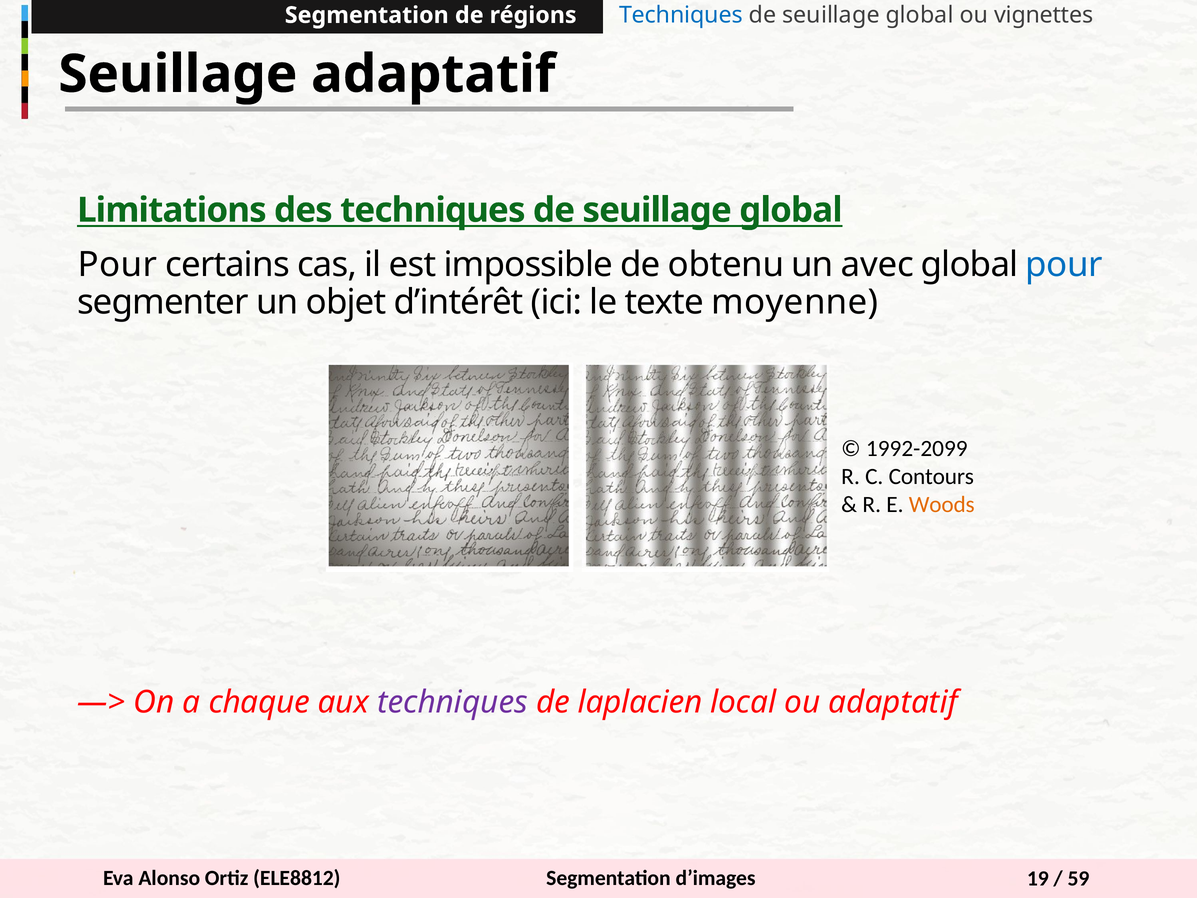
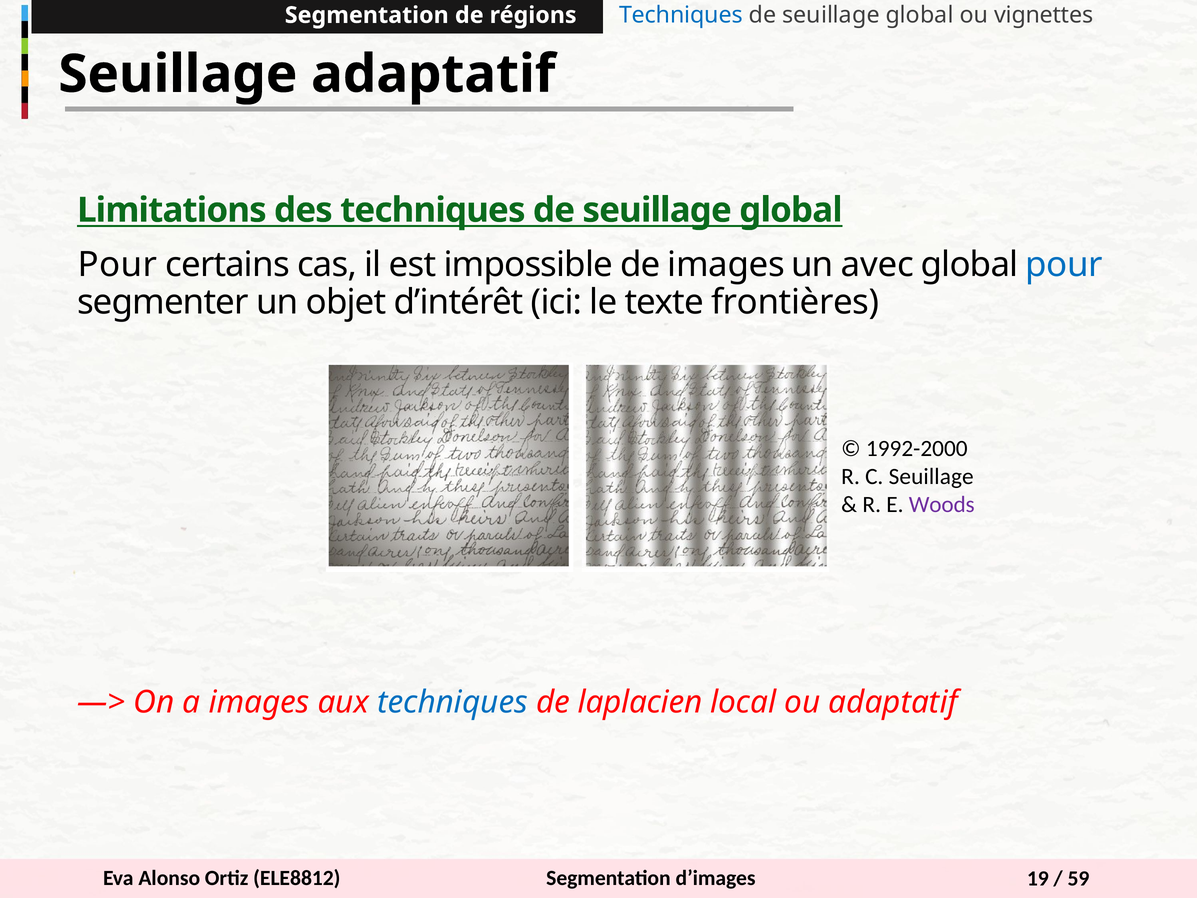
de obtenu: obtenu -> images
moyenne: moyenne -> frontières
1992-2099: 1992-2099 -> 1992-2000
C Contours: Contours -> Seuillage
Woods colour: orange -> purple
a chaque: chaque -> images
techniques at (453, 702) colour: purple -> blue
